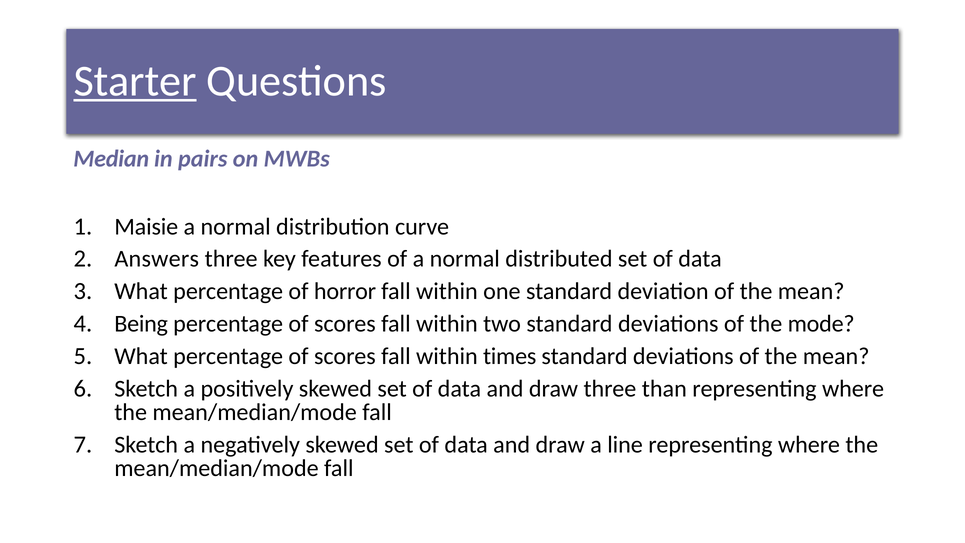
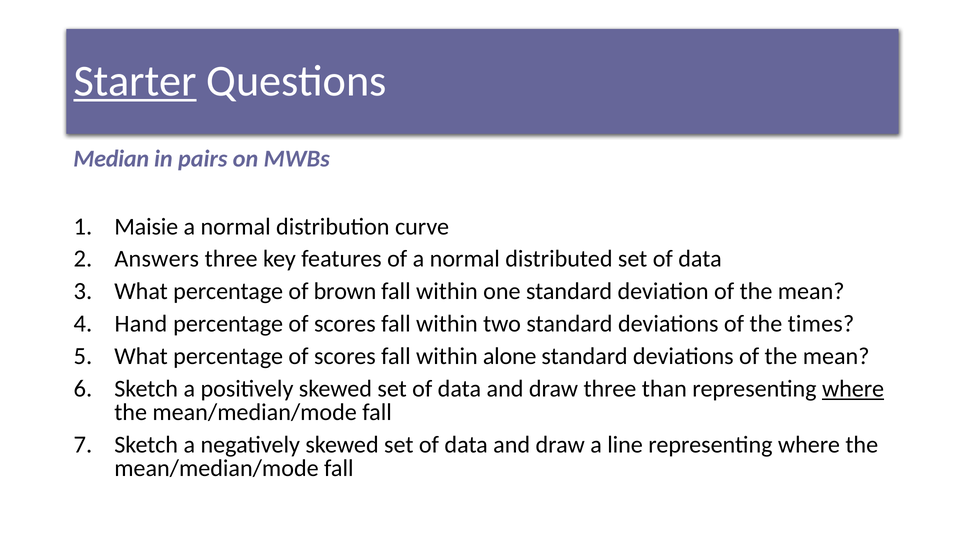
horror: horror -> brown
Being: Being -> Hand
mode: mode -> times
times: times -> alone
where at (853, 389) underline: none -> present
